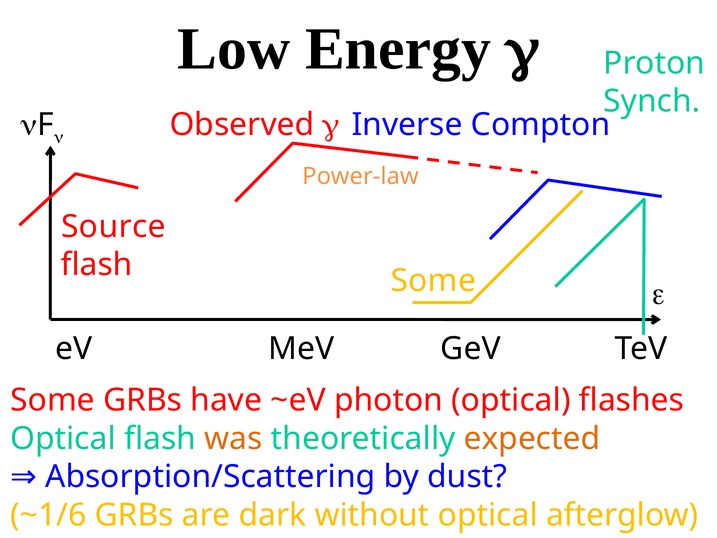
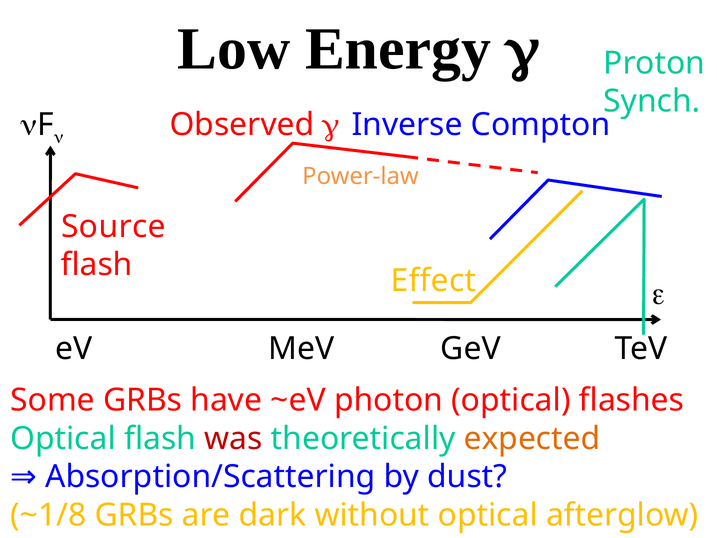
Some at (433, 280): Some -> Effect
was colour: orange -> red
~1/6: ~1/6 -> ~1/8
